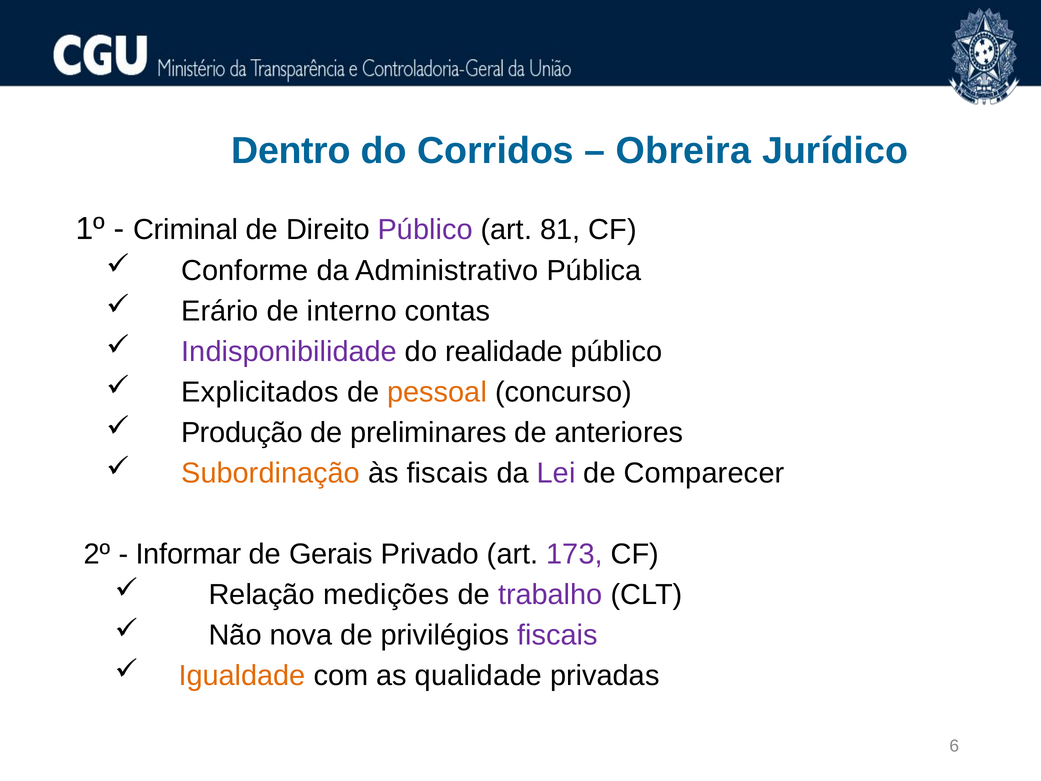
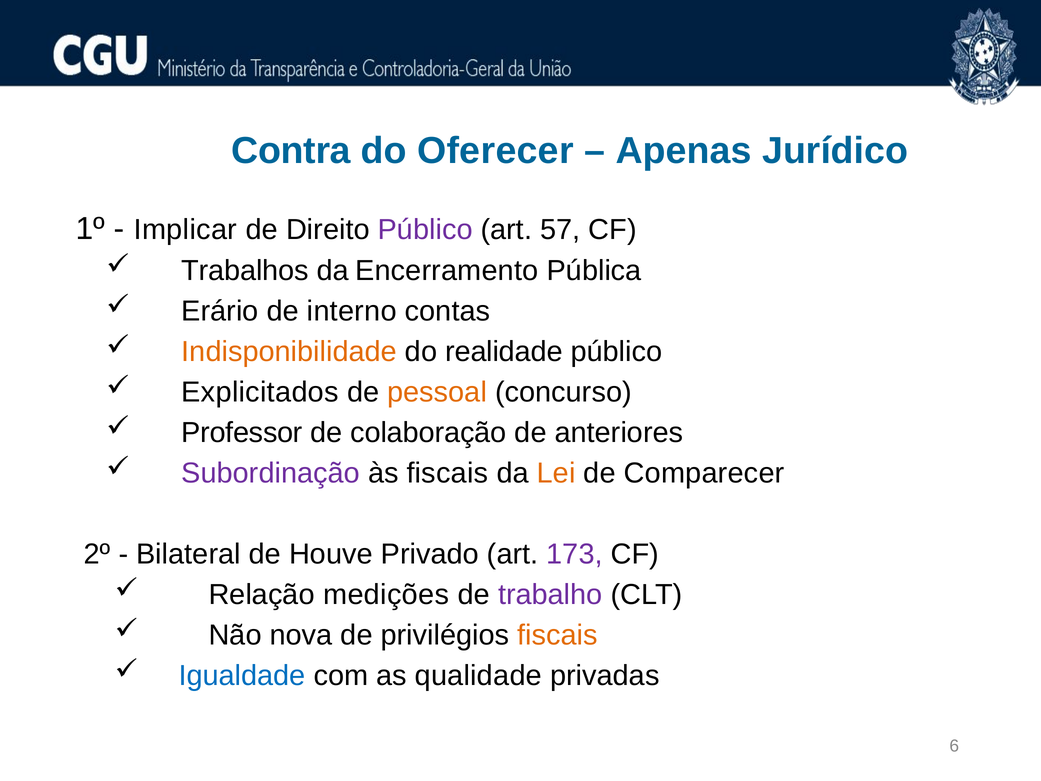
Dentro: Dentro -> Contra
Corridos: Corridos -> Oferecer
Obreira: Obreira -> Apenas
Criminal: Criminal -> Implicar
81: 81 -> 57
Conforme: Conforme -> Trabalhos
Administrativo: Administrativo -> Encerramento
Indisponibilidade colour: purple -> orange
Produção: Produção -> Professor
preliminares: preliminares -> colaboração
Subordinação colour: orange -> purple
Lei colour: purple -> orange
Informar: Informar -> Bilateral
Gerais: Gerais -> Houve
fiscais at (558, 635) colour: purple -> orange
Igualdade colour: orange -> blue
